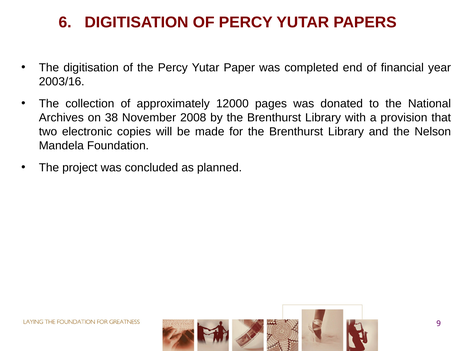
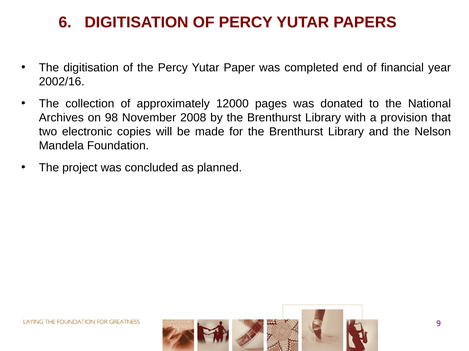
2003/16: 2003/16 -> 2002/16
38: 38 -> 98
